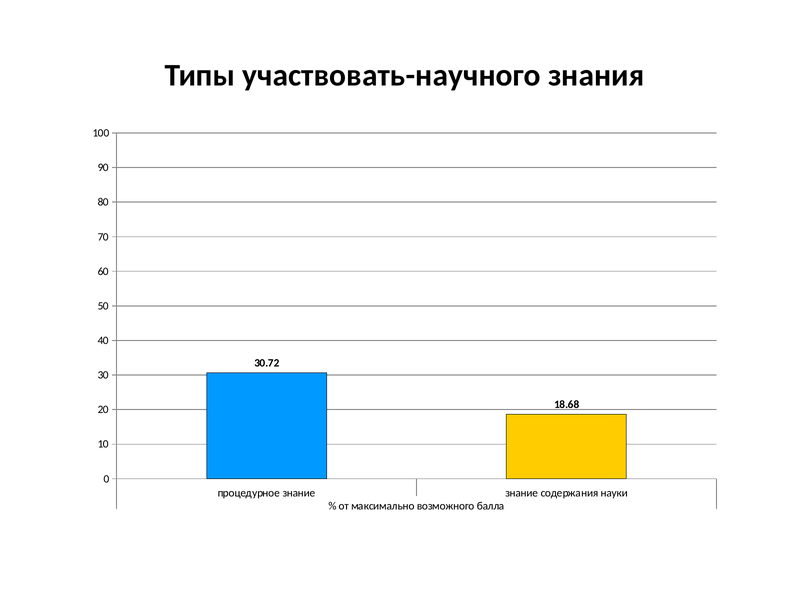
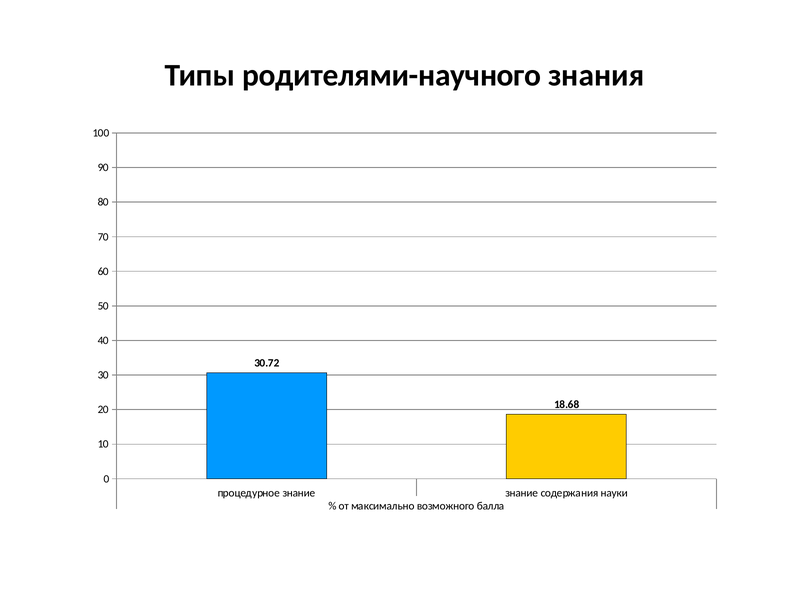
участвовать-научного: участвовать-научного -> родителями-научного
